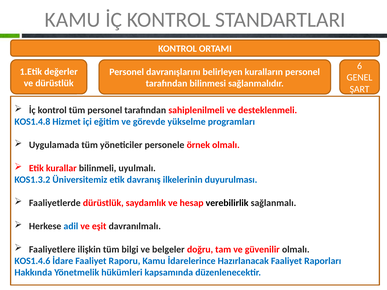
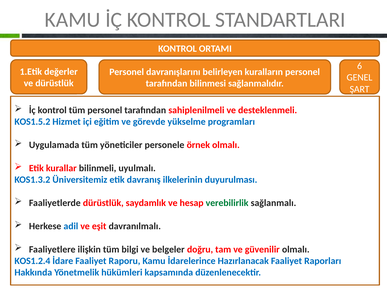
KOS1.4.8: KOS1.4.8 -> KOS1.5.2
verebilirlik colour: black -> green
KOS1.4.6: KOS1.4.6 -> KOS1.2.4
